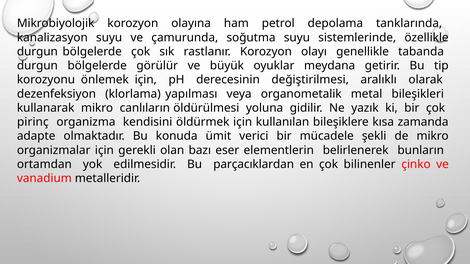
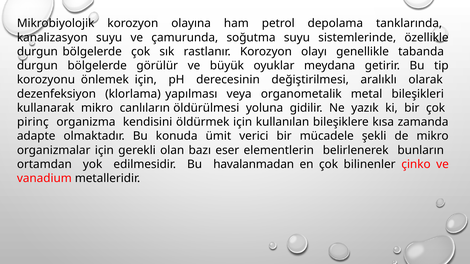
parçacıklardan: parçacıklardan -> havalanmadan
